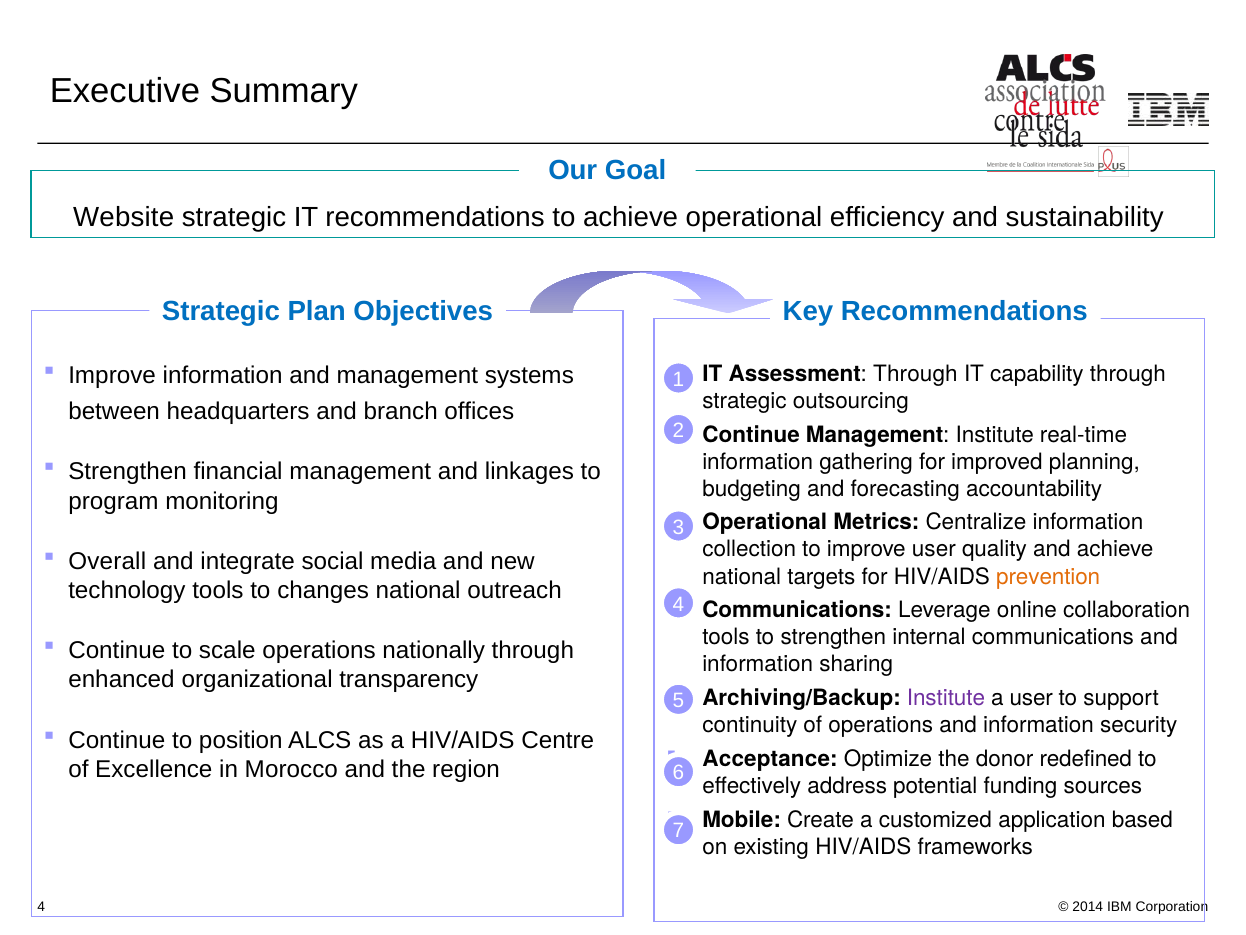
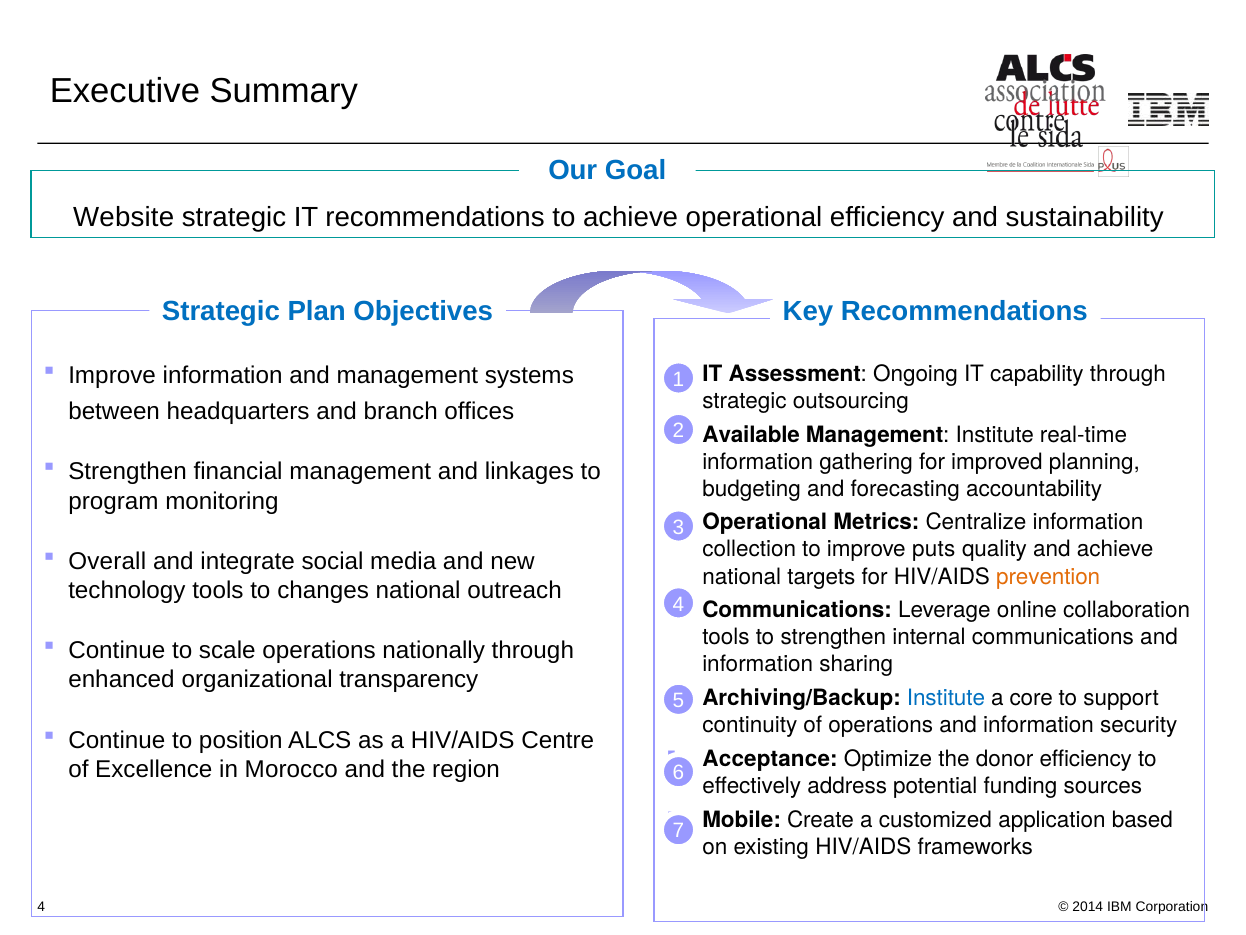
Assessment Through: Through -> Ongoing
Continue at (751, 434): Continue -> Available
improve user: user -> puts
Institute at (946, 698) colour: purple -> blue
a user: user -> core
donor redefined: redefined -> efficiency
